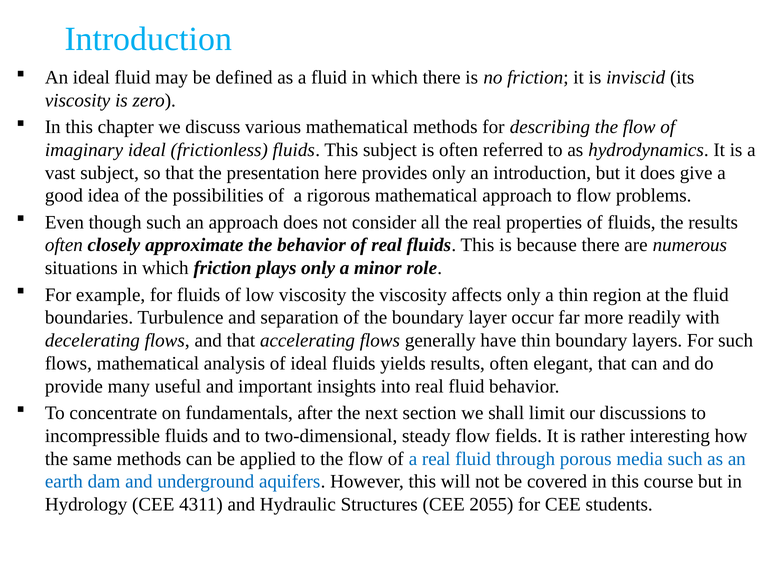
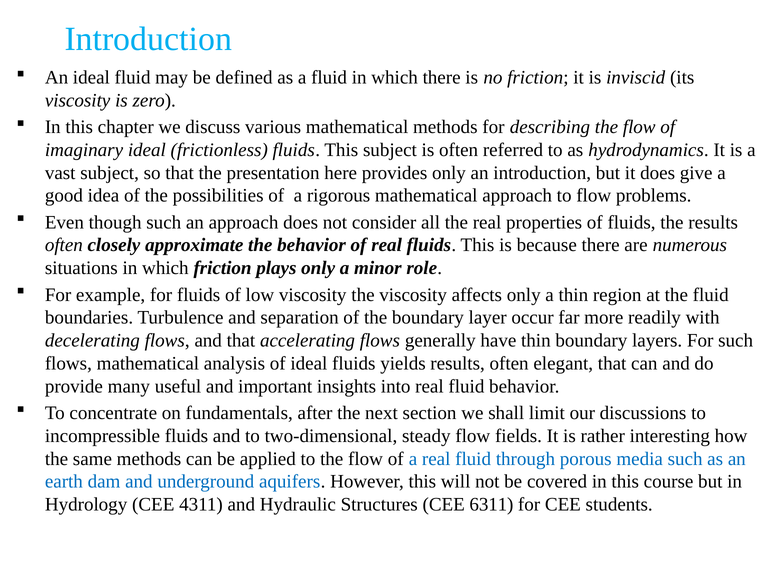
2055: 2055 -> 6311
